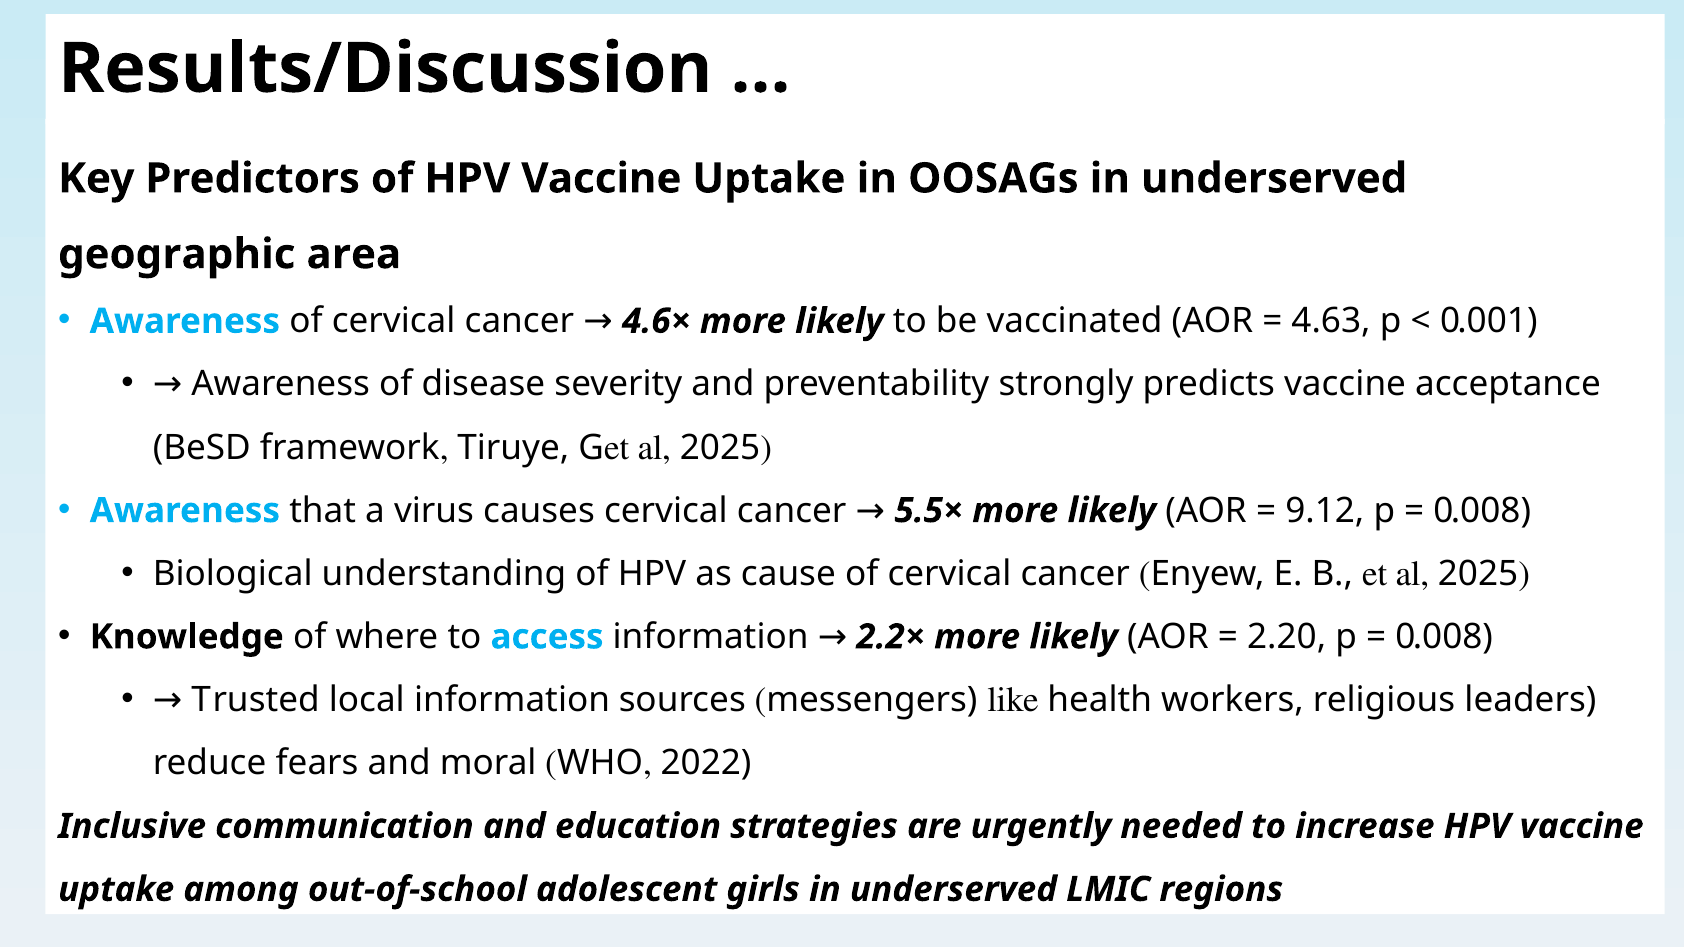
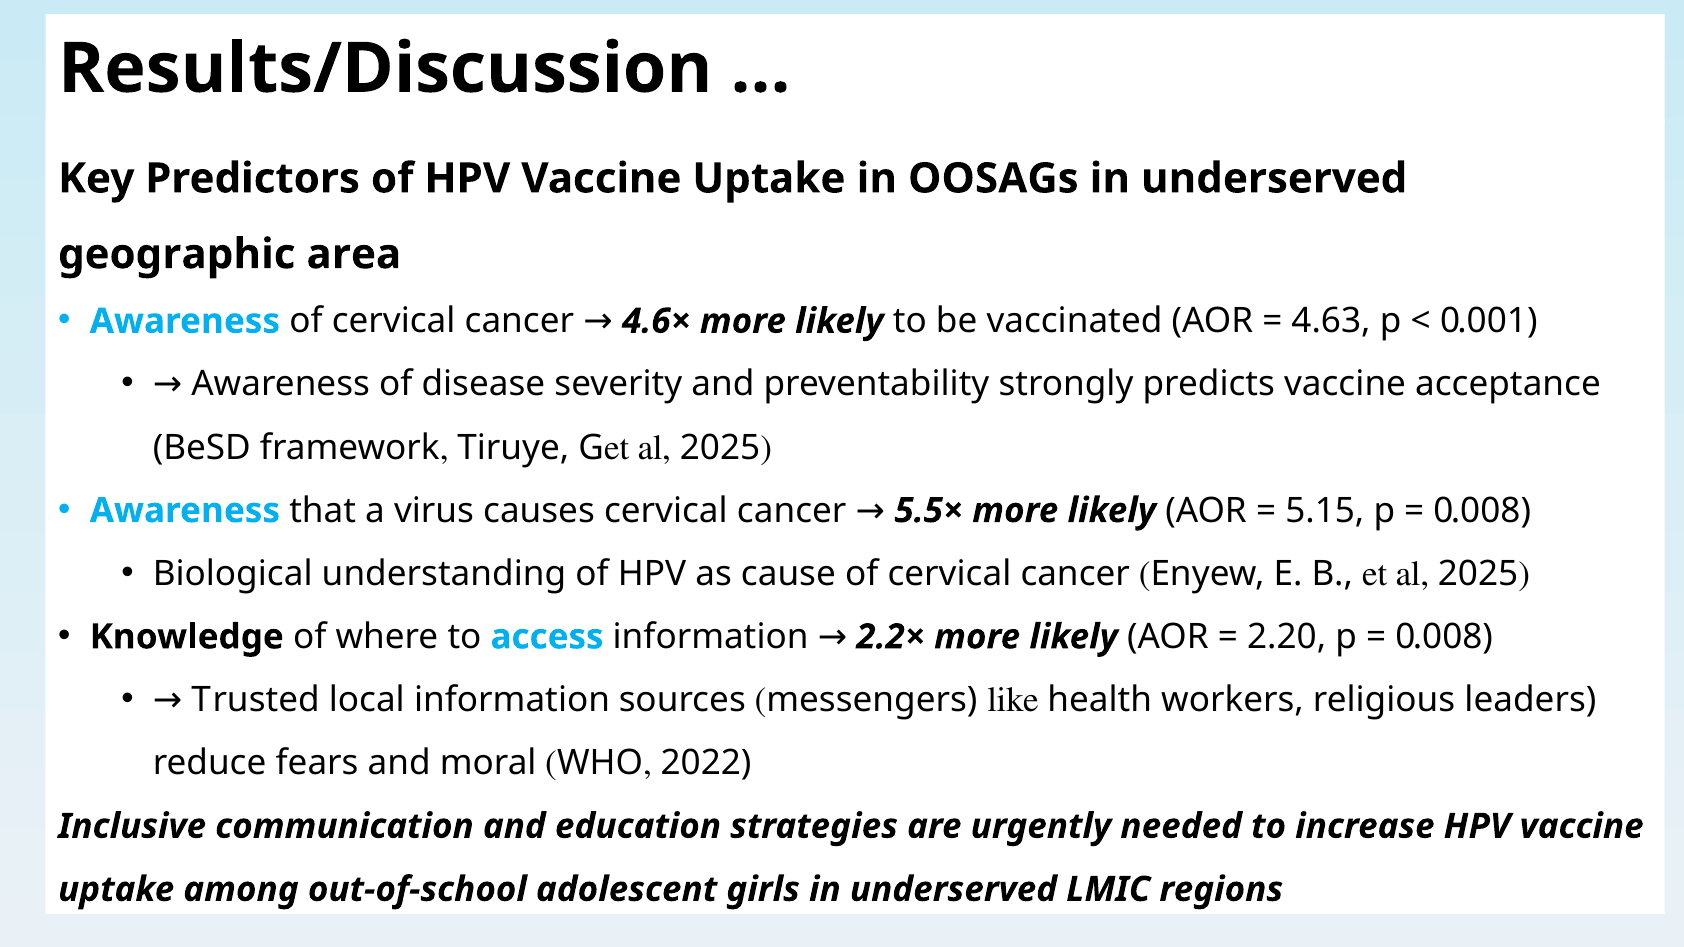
9.12: 9.12 -> 5.15
